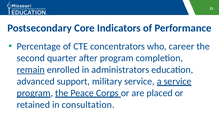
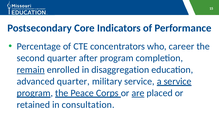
administrators: administrators -> disaggregation
advanced support: support -> quarter
are underline: none -> present
